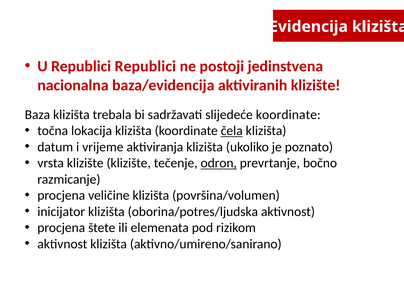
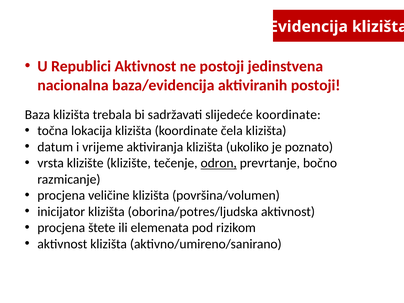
Republici Republici: Republici -> Aktivnost
aktiviranih klizište: klizište -> postoji
čela underline: present -> none
